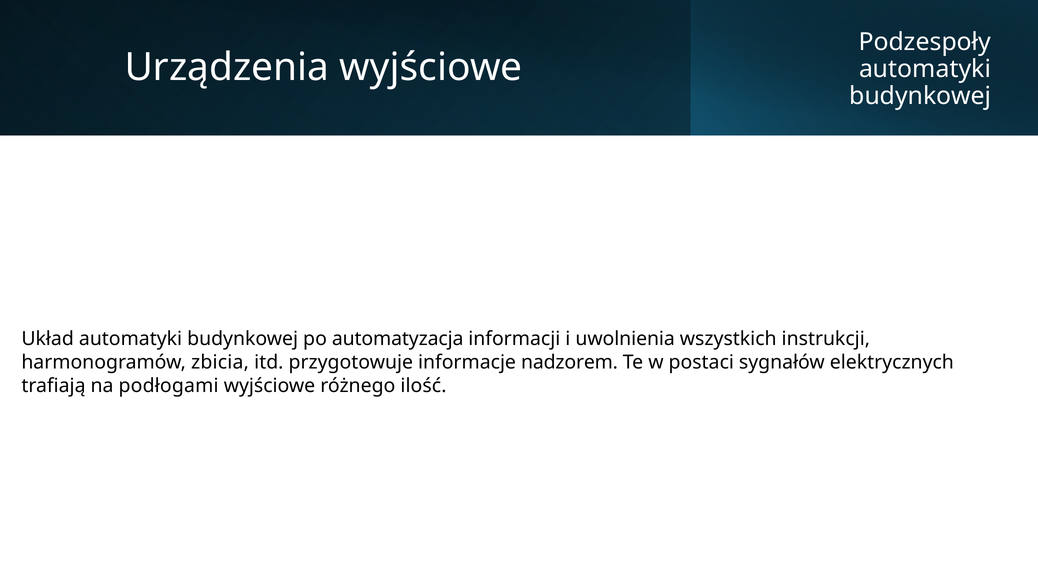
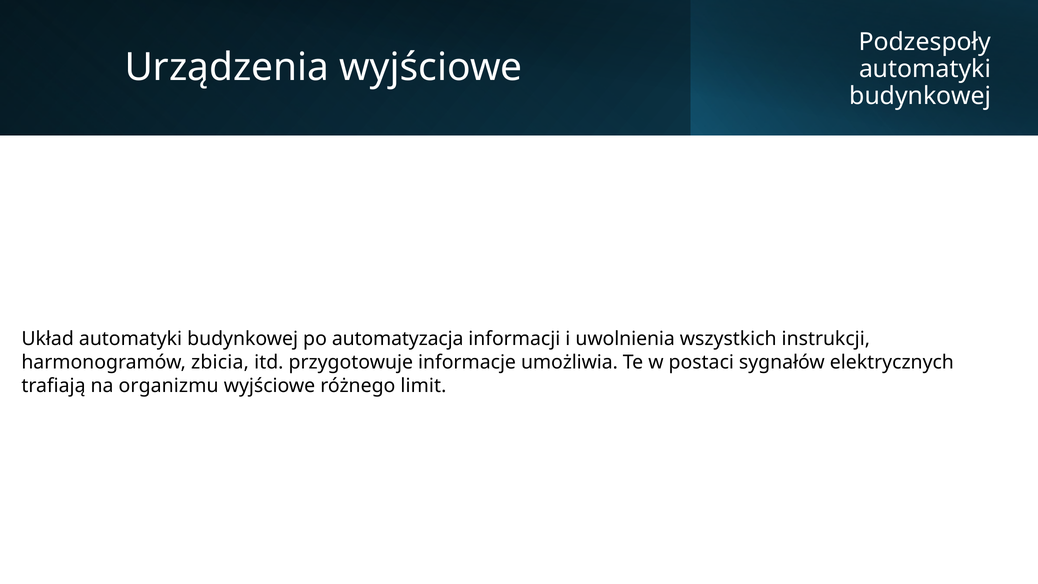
nadzorem: nadzorem -> umożliwia
podłogami: podłogami -> organizmu
ilość: ilość -> limit
